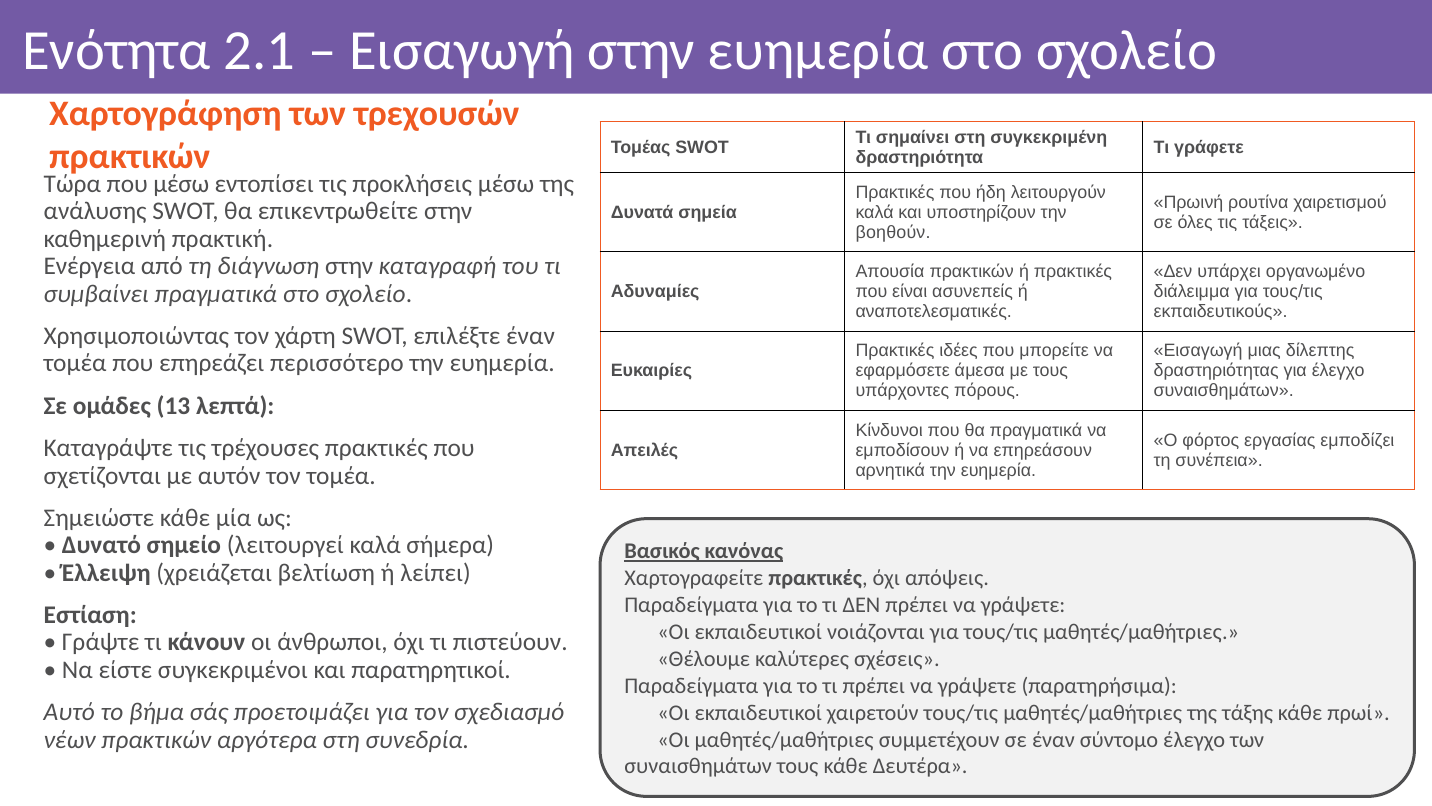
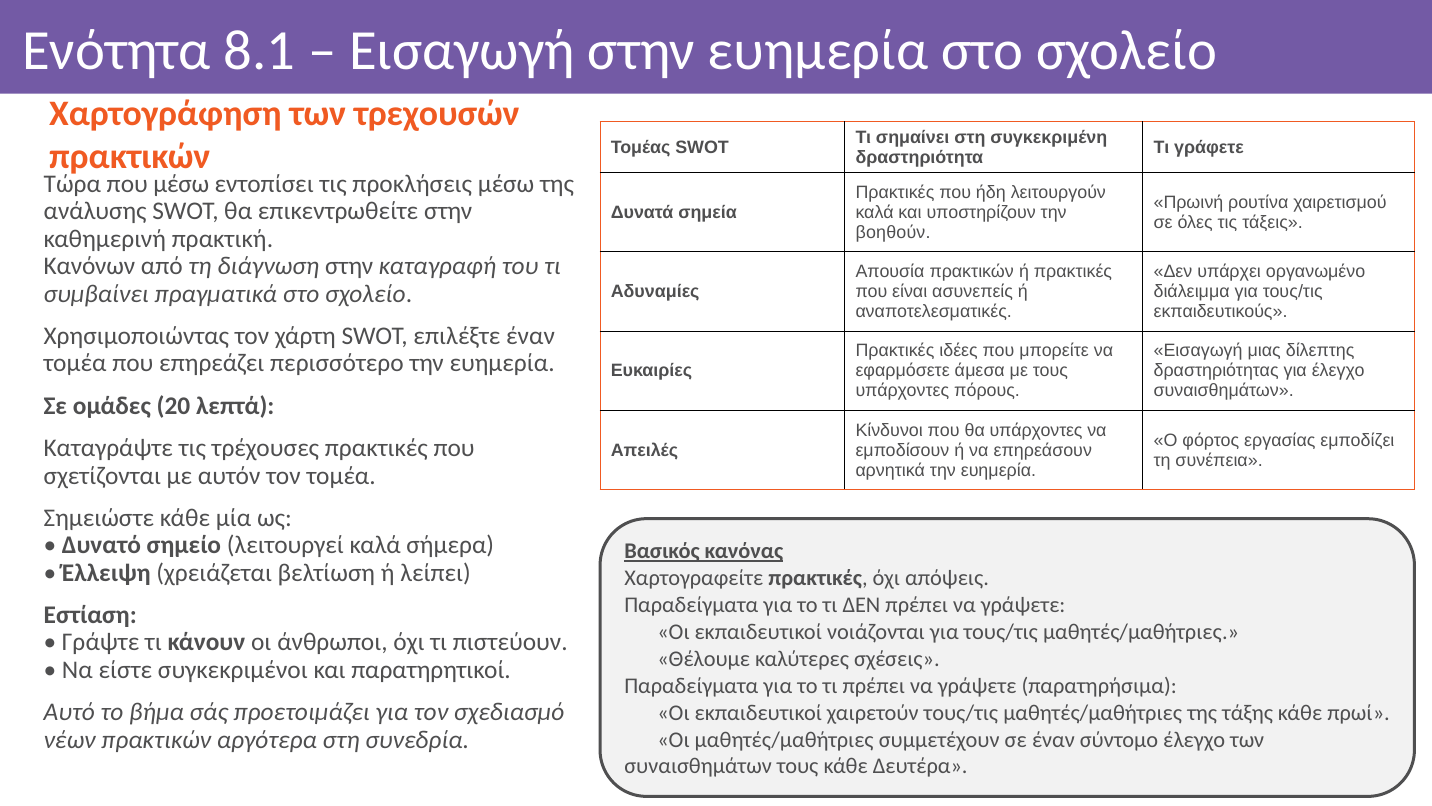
2.1: 2.1 -> 8.1
Ενέργεια: Ενέργεια -> Κανόνων
13: 13 -> 20
θα πραγματικά: πραγματικά -> υπάρχοντες
